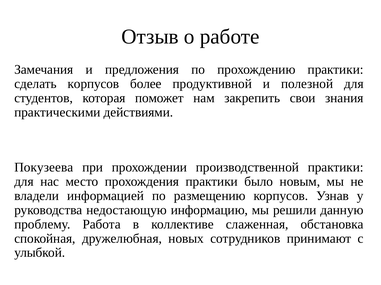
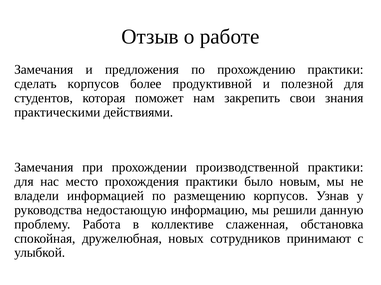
Покузеева at (44, 168): Покузеева -> Замечания
